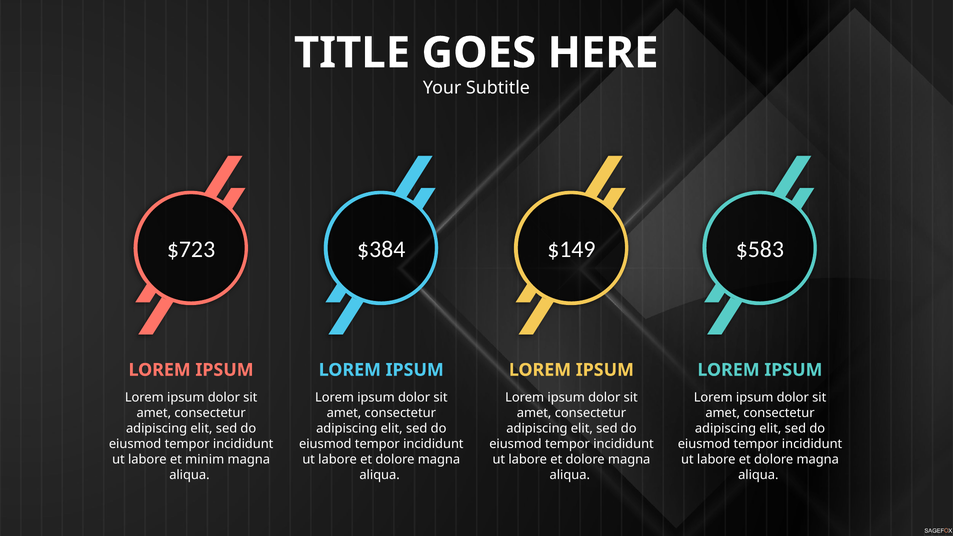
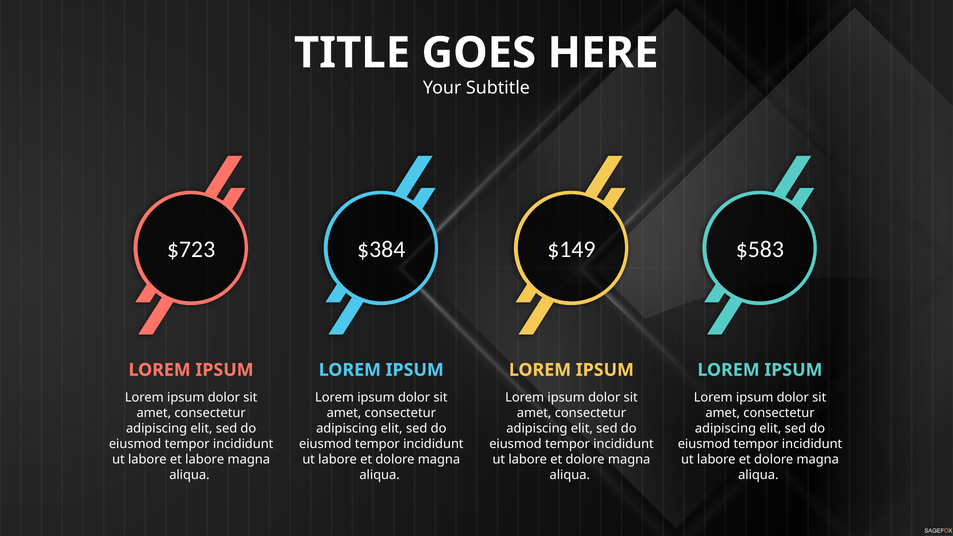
et minim: minim -> labore
